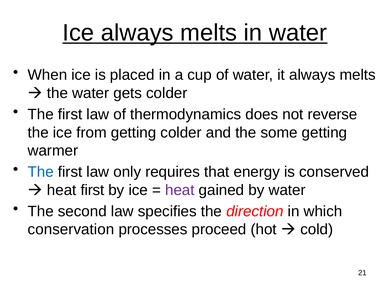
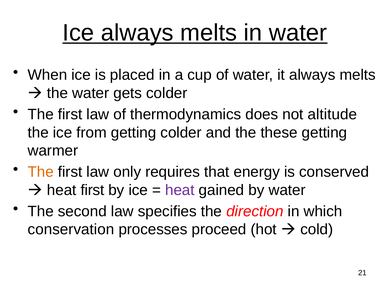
reverse: reverse -> altitude
some: some -> these
The at (41, 172) colour: blue -> orange
